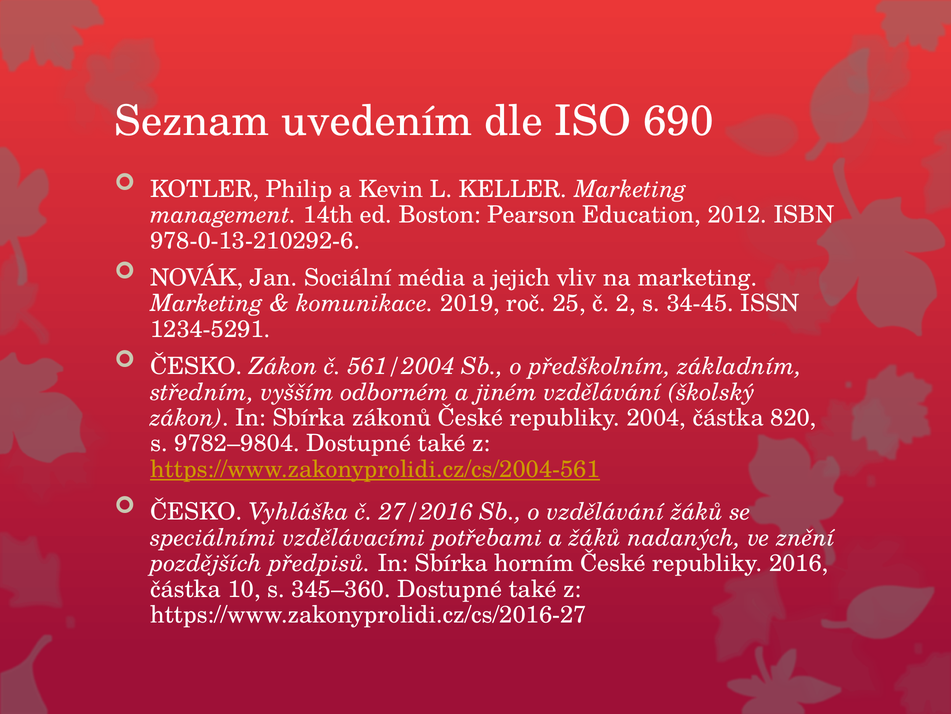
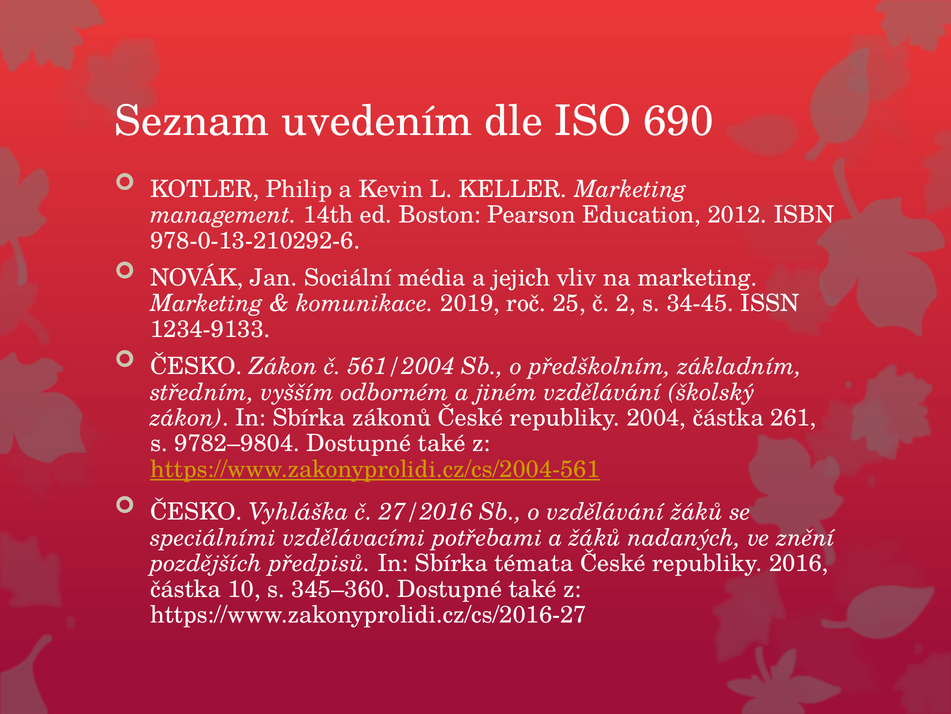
1234-5291: 1234-5291 -> 1234-9133
820: 820 -> 261
horním: horním -> témata
